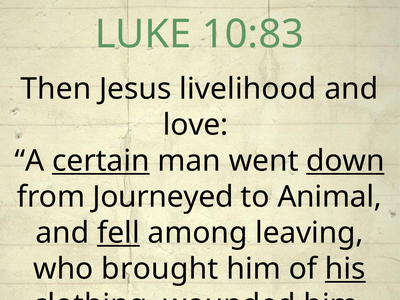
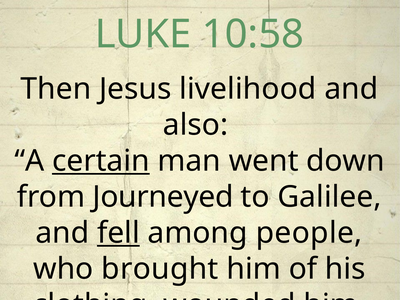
10:83: 10:83 -> 10:58
love: love -> also
down underline: present -> none
Animal: Animal -> Galilee
among leaving: leaving -> people
his underline: present -> none
